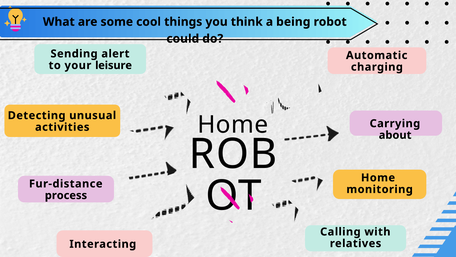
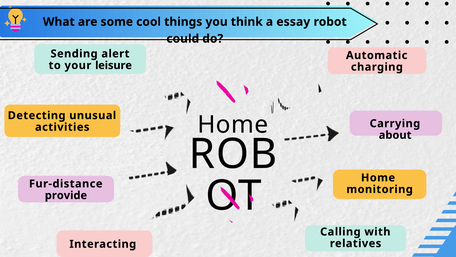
being: being -> essay
process: process -> provide
